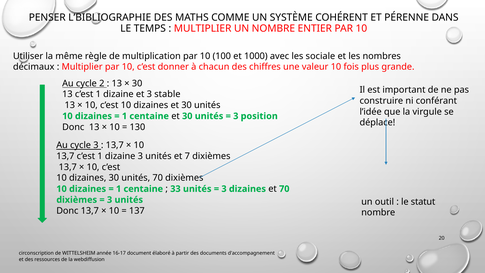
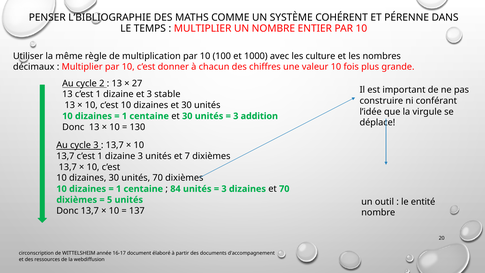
sociale: sociale -> culture
30 at (137, 83): 30 -> 27
position: position -> addition
33: 33 -> 84
3 at (110, 200): 3 -> 5
statut: statut -> entité
